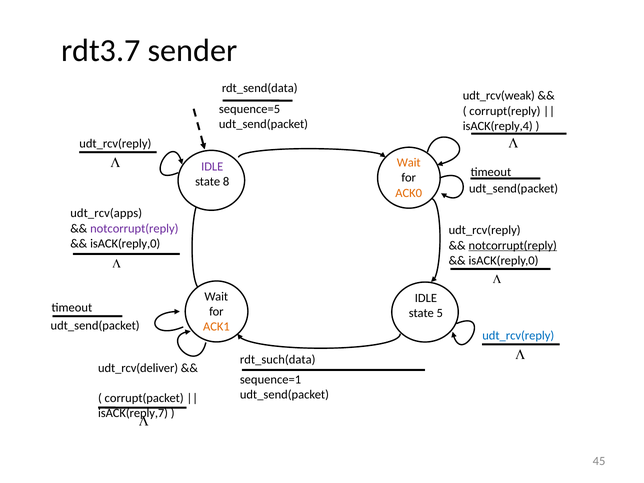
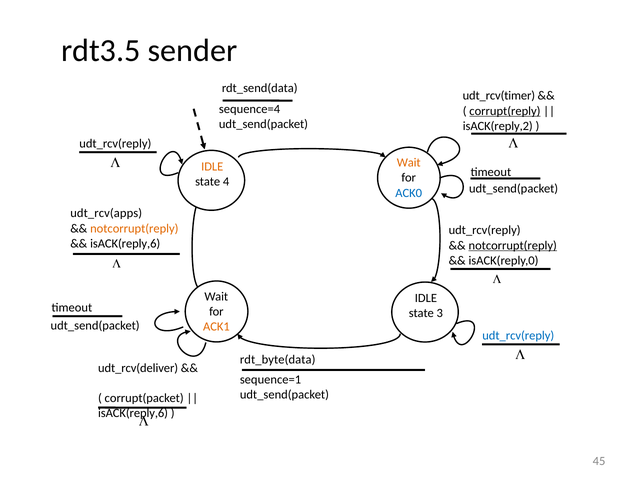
rdt3.7: rdt3.7 -> rdt3.5
udt_rcv(weak: udt_rcv(weak -> udt_rcv(timer
sequence=5: sequence=5 -> sequence=4
corrupt(reply underline: none -> present
isACK(reply,4: isACK(reply,4 -> isACK(reply,2
IDLE at (212, 166) colour: purple -> orange
8: 8 -> 4
ACK0 colour: orange -> blue
notcorrupt(reply at (134, 228) colour: purple -> orange
isACK(reply,0 at (125, 243): isACK(reply,0 -> isACK(reply,6
5: 5 -> 3
rdt_such(data: rdt_such(data -> rdt_byte(data
isACK(reply,7 at (133, 413): isACK(reply,7 -> isACK(reply,6
